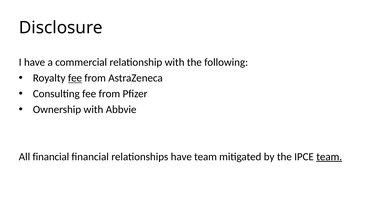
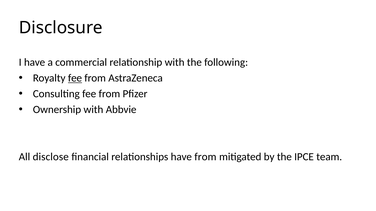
All financial: financial -> disclose
have team: team -> from
team at (329, 157) underline: present -> none
